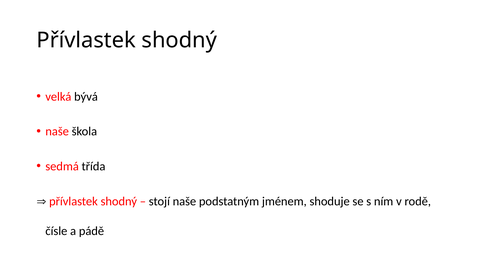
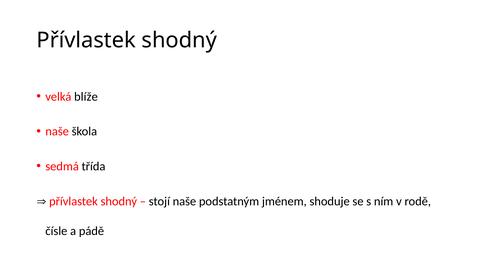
bývá: bývá -> blíže
